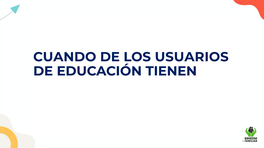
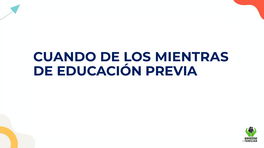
USUARIOS: USUARIOS -> MIENTRAS
TIENEN: TIENEN -> PREVIA
